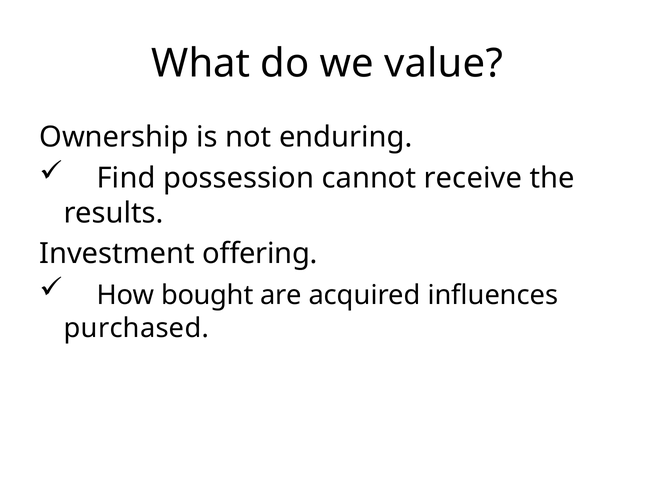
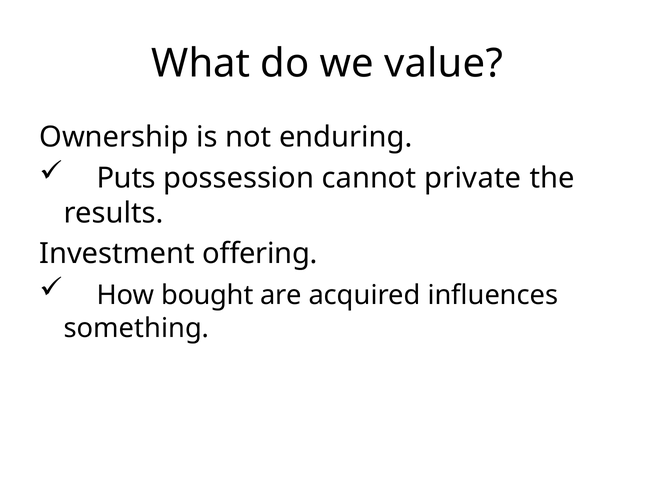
Find: Find -> Puts
receive: receive -> private
purchased: purchased -> something
